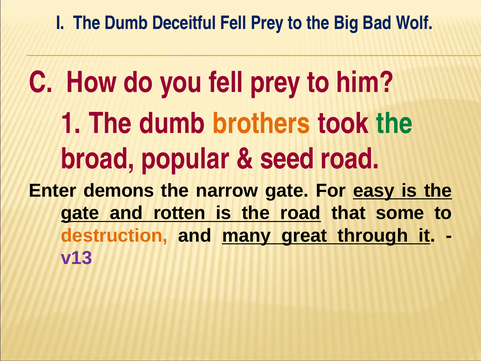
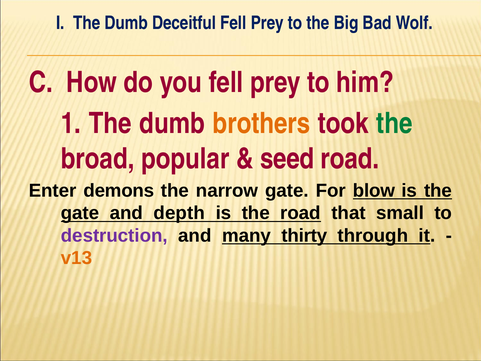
easy: easy -> blow
rotten: rotten -> depth
some: some -> small
destruction colour: orange -> purple
great: great -> thirty
v13 colour: purple -> orange
